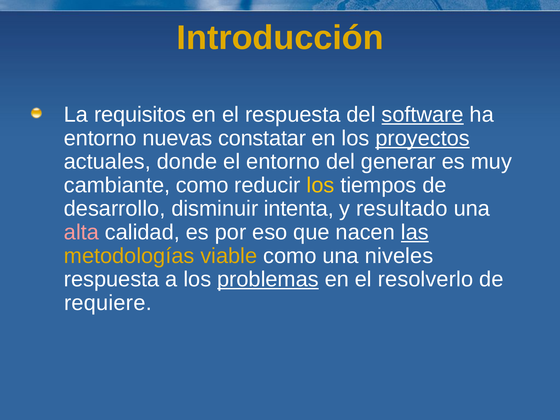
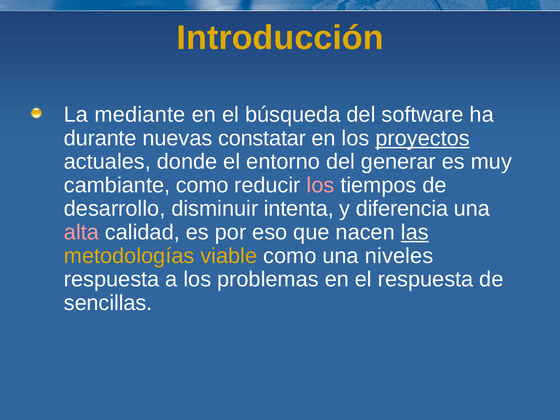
requisitos: requisitos -> mediante
el respuesta: respuesta -> búsqueda
software underline: present -> none
entorno at (100, 138): entorno -> durante
los at (321, 185) colour: yellow -> pink
resultado: resultado -> diferencia
problemas underline: present -> none
el resolverlo: resolverlo -> respuesta
requiere: requiere -> sencillas
